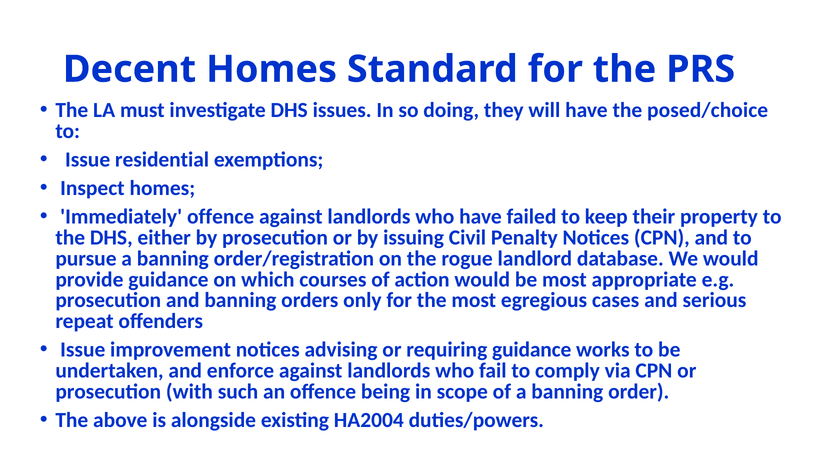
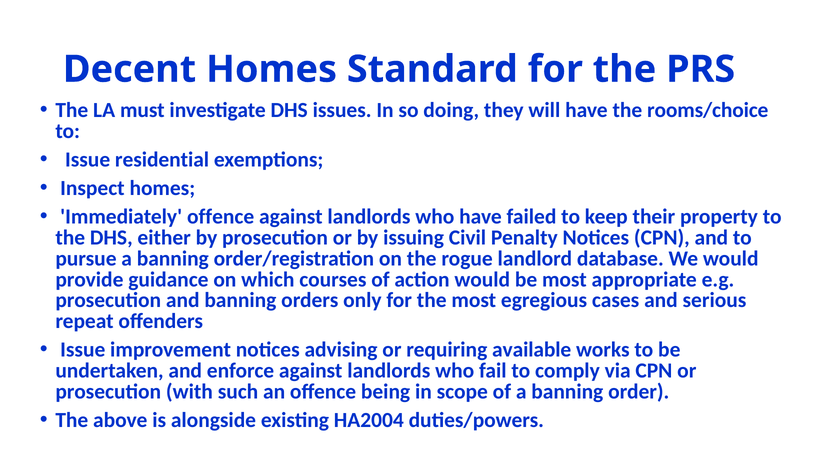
posed/choice: posed/choice -> rooms/choice
requiring guidance: guidance -> available
